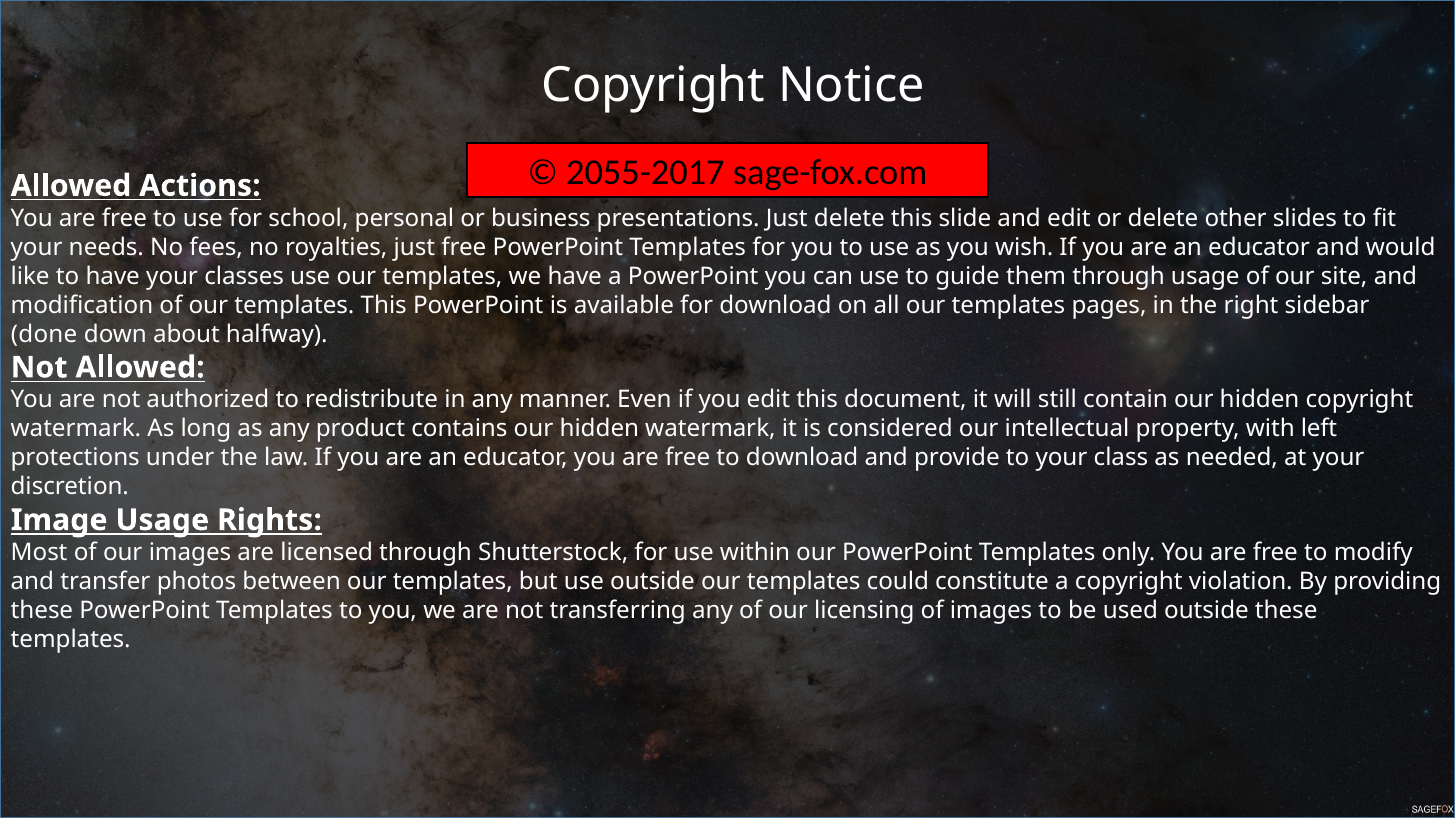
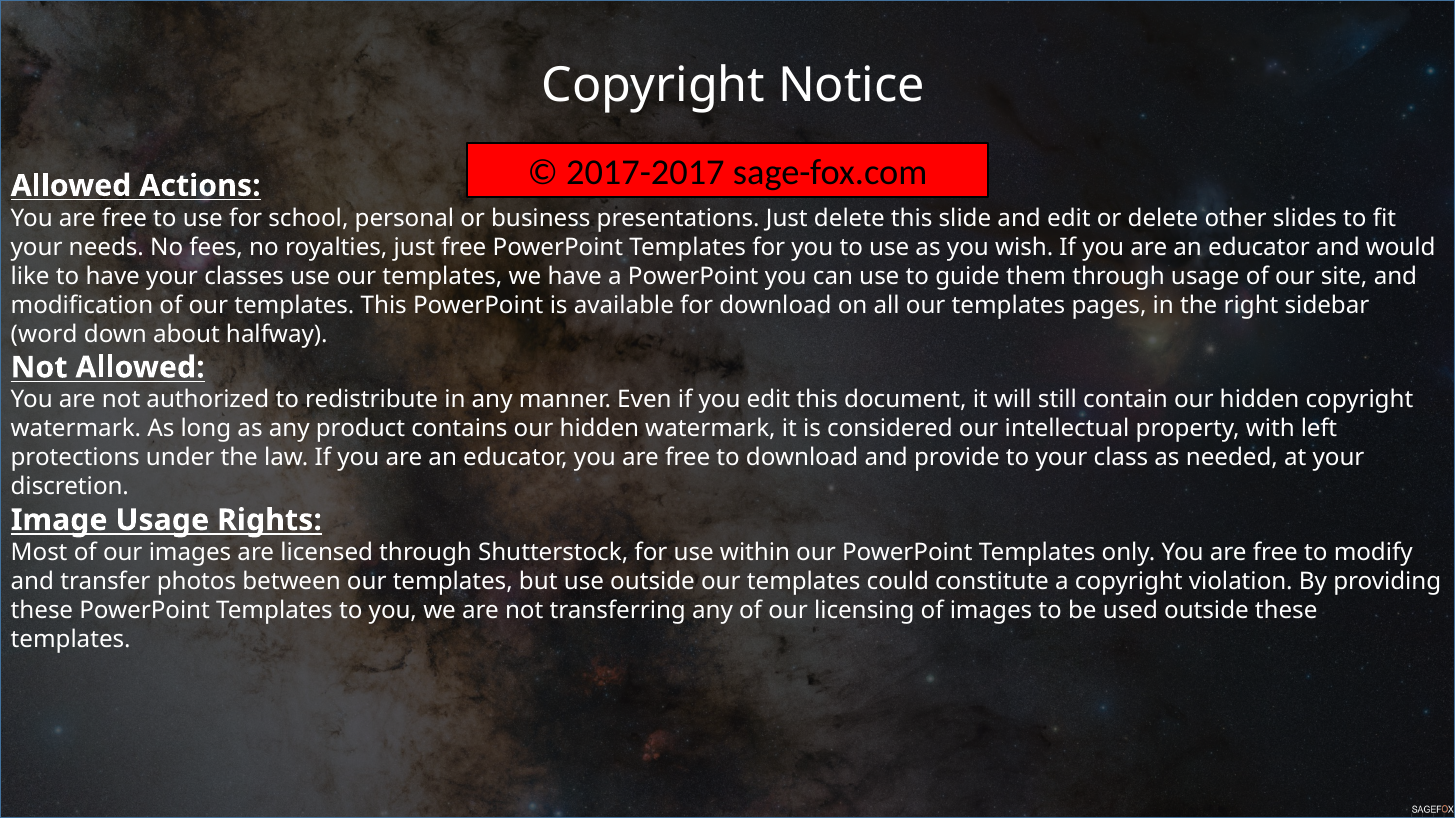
2055-2017: 2055-2017 -> 2017-2017
done: done -> word
